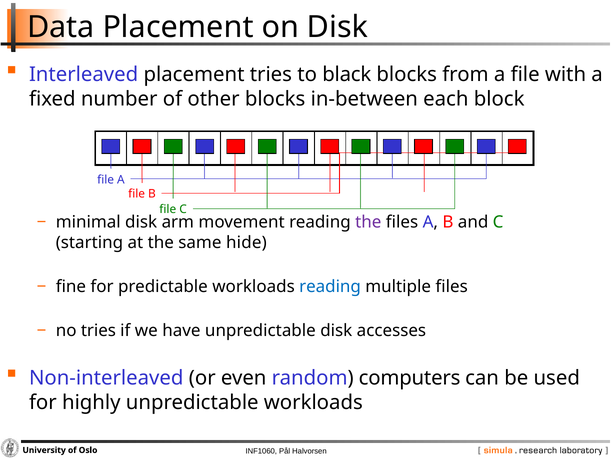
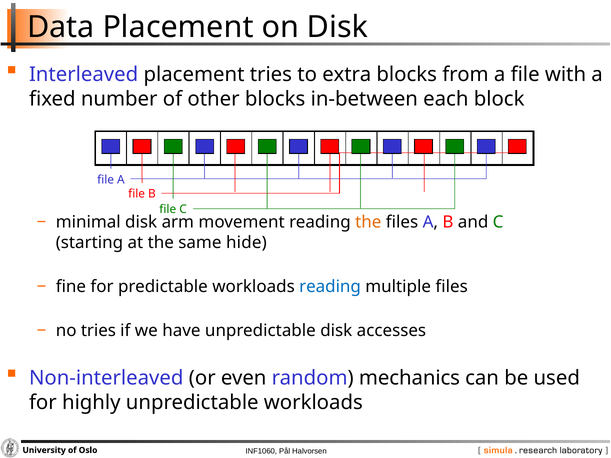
black: black -> extra
the at (368, 222) colour: purple -> orange
computers: computers -> mechanics
